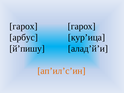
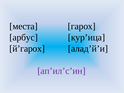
гарох at (24, 26): гарох -> места
й’пишу: й’пишу -> й’гарох
ап’ил’с’ин colour: orange -> purple
